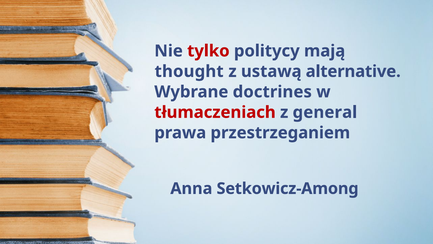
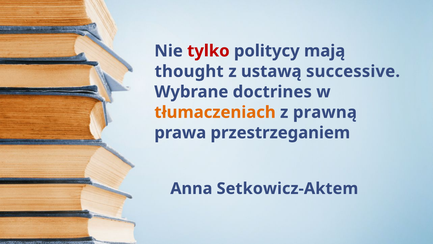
alternative: alternative -> successive
tłumaczeniach colour: red -> orange
general: general -> prawną
Setkowicz-Among: Setkowicz-Among -> Setkowicz-Aktem
